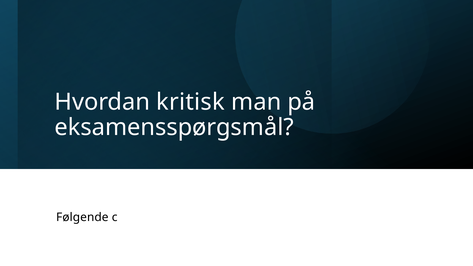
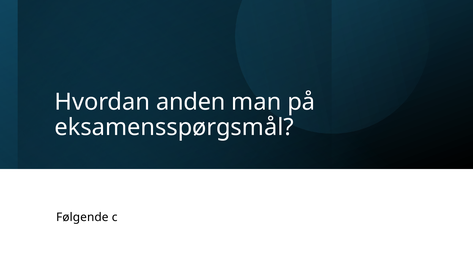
kritisk: kritisk -> anden
